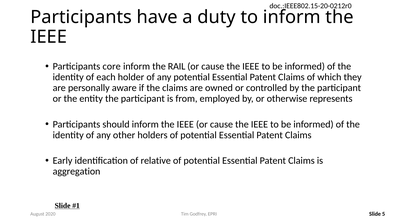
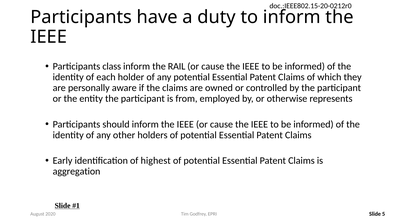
core: core -> class
relative: relative -> highest
